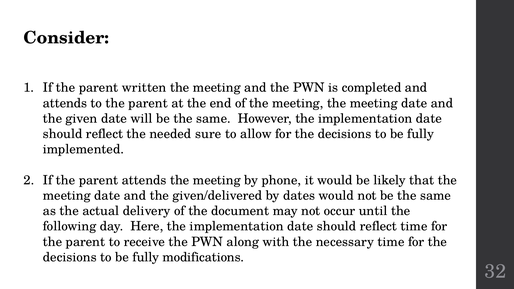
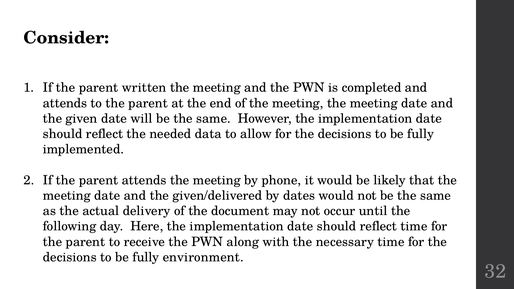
sure: sure -> data
modifications: modifications -> environment
